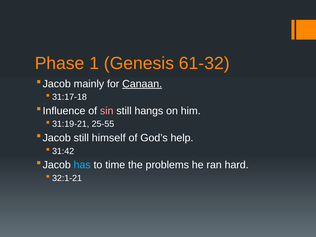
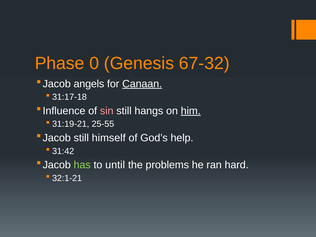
1: 1 -> 0
61-32: 61-32 -> 67-32
mainly: mainly -> angels
him underline: none -> present
has colour: light blue -> light green
time: time -> until
